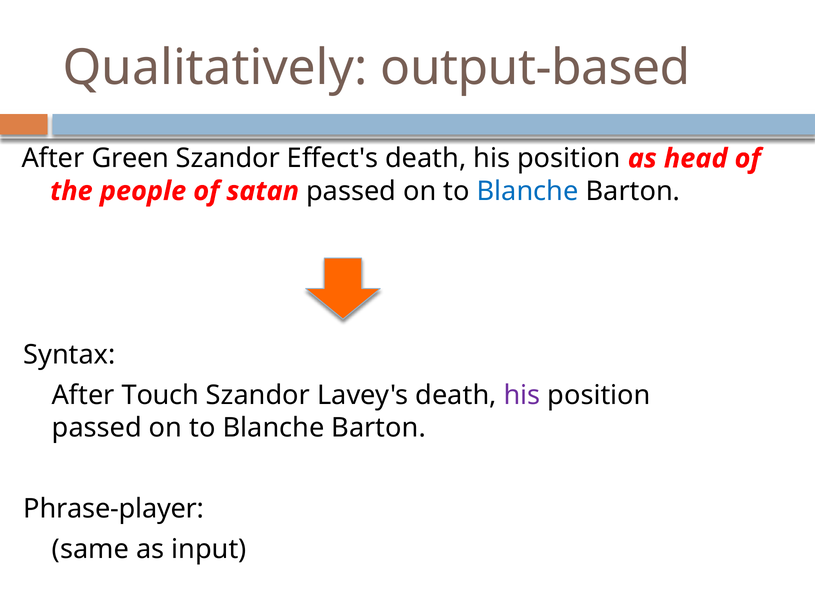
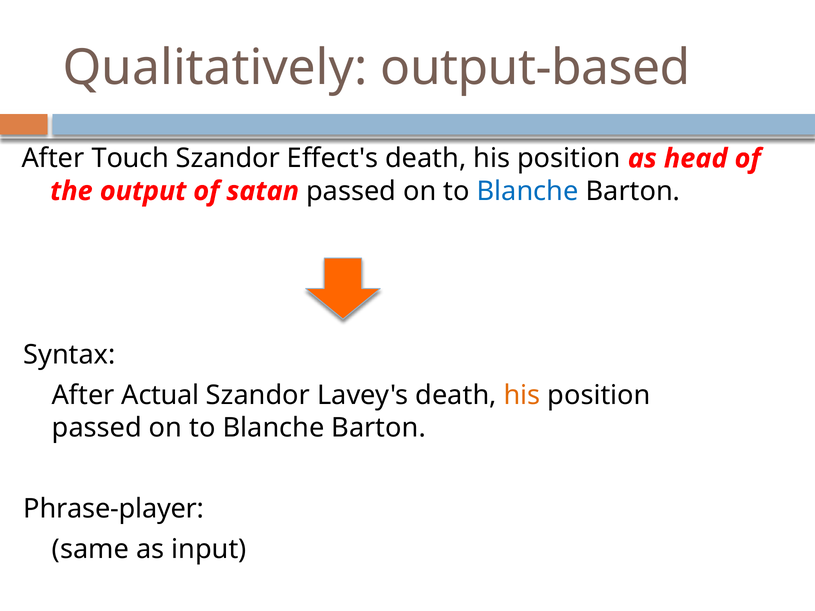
Green: Green -> Touch
people: people -> output
Touch: Touch -> Actual
his at (522, 396) colour: purple -> orange
